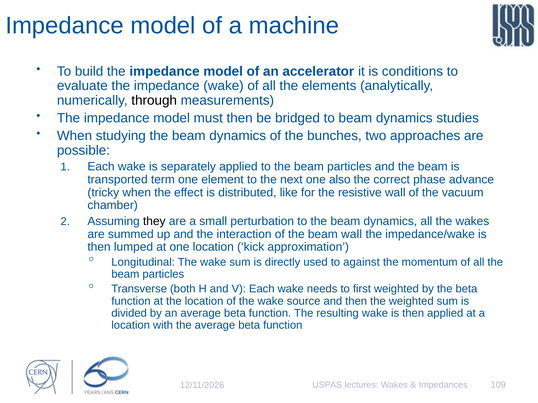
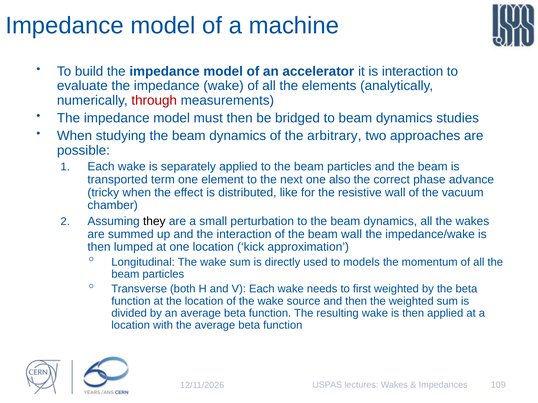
is conditions: conditions -> interaction
through colour: black -> red
bunches: bunches -> arbitrary
against: against -> models
